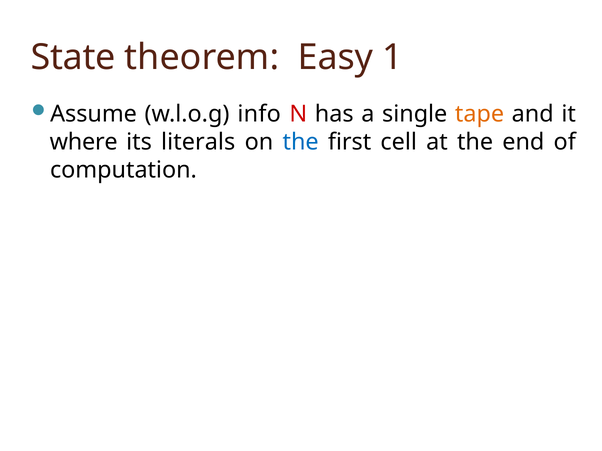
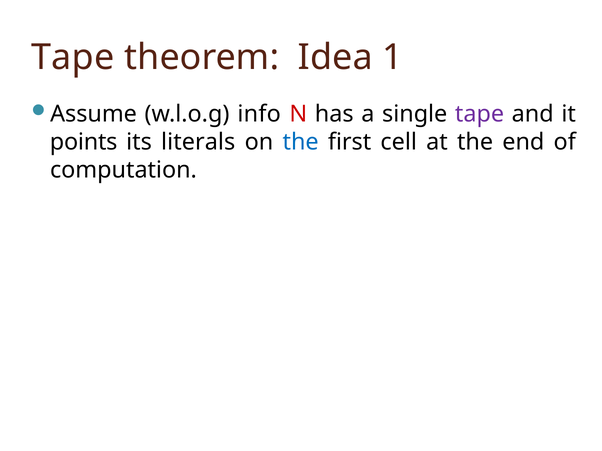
State at (73, 57): State -> Tape
Easy: Easy -> Idea
tape at (480, 114) colour: orange -> purple
where: where -> points
